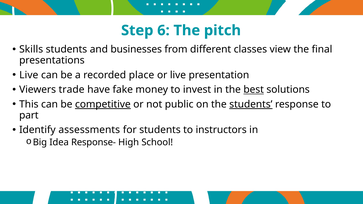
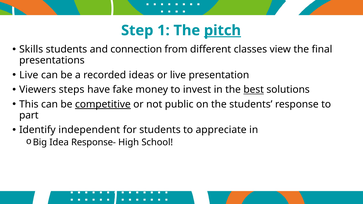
6: 6 -> 1
pitch underline: none -> present
businesses: businesses -> connection
place: place -> ideas
trade: trade -> steps
students at (251, 104) underline: present -> none
assessments: assessments -> independent
instructors: instructors -> appreciate
